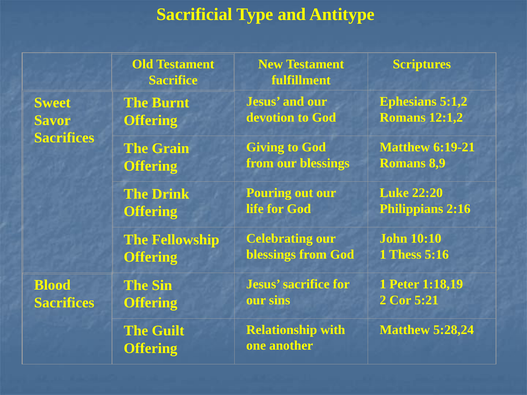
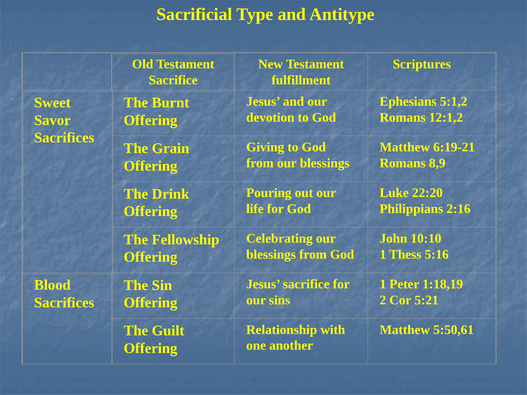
5:28,24: 5:28,24 -> 5:50,61
